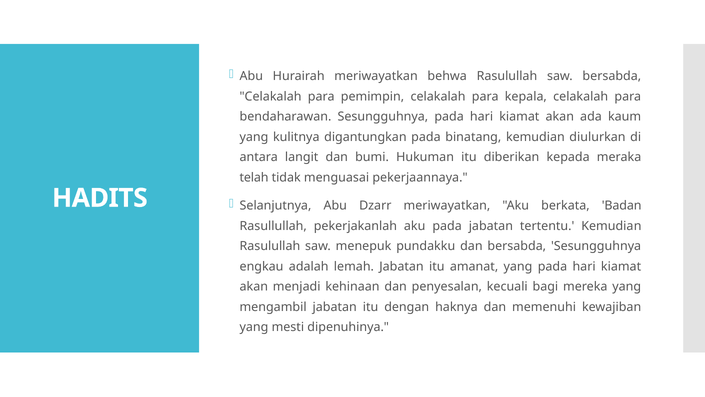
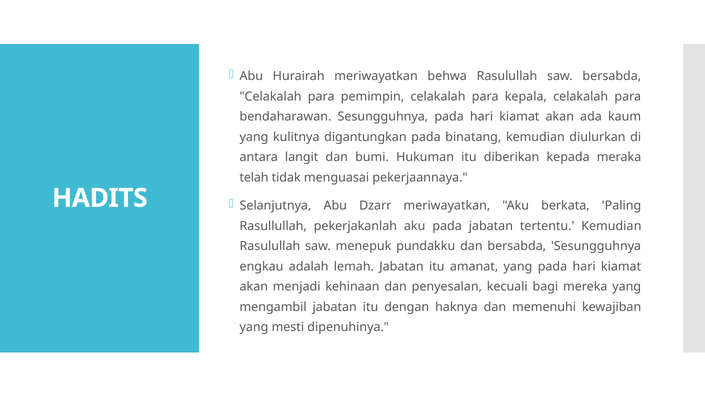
Badan: Badan -> Paling
